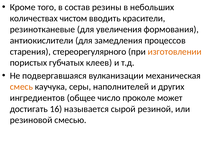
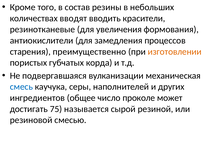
чистом: чистом -> вводят
стереорегулярного: стереорегулярного -> преимущественно
клеев: клеев -> корда
смесь colour: orange -> blue
16: 16 -> 75
